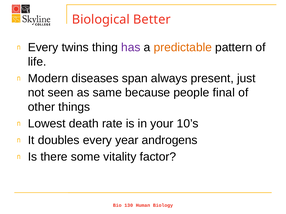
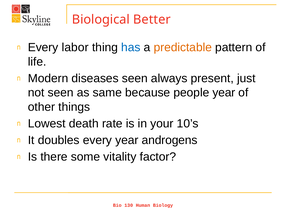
twins: twins -> labor
has colour: purple -> blue
diseases span: span -> seen
people final: final -> year
